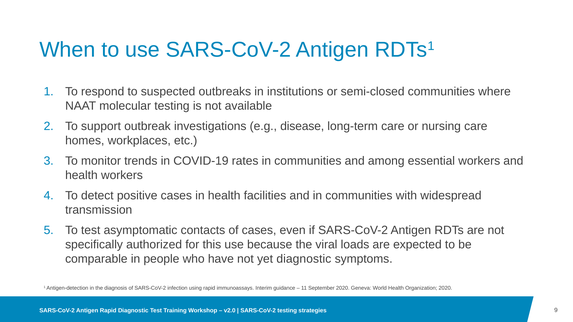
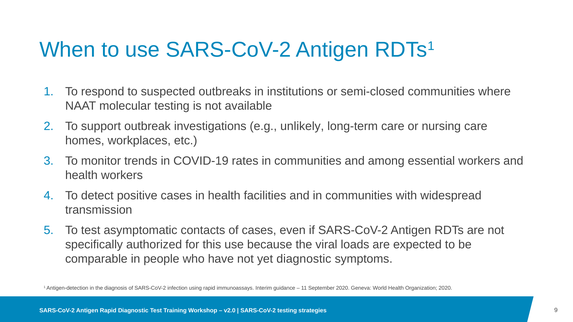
disease: disease -> unlikely
